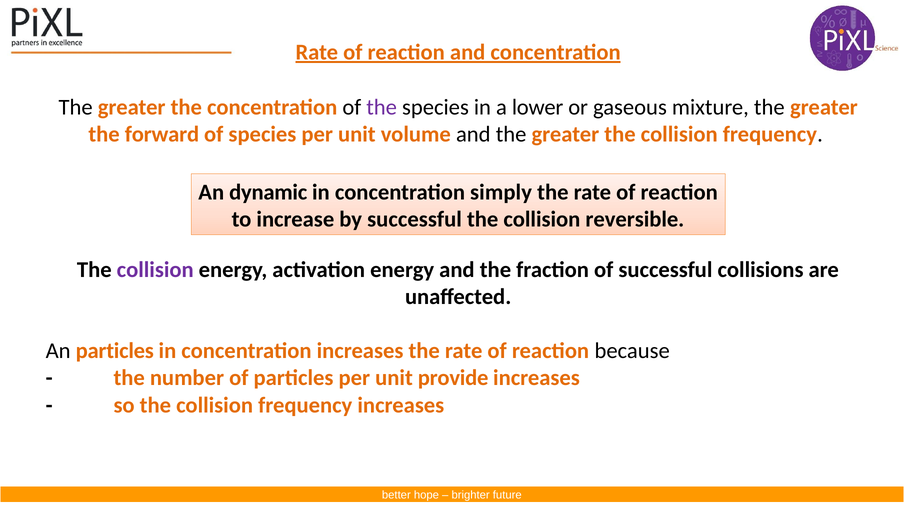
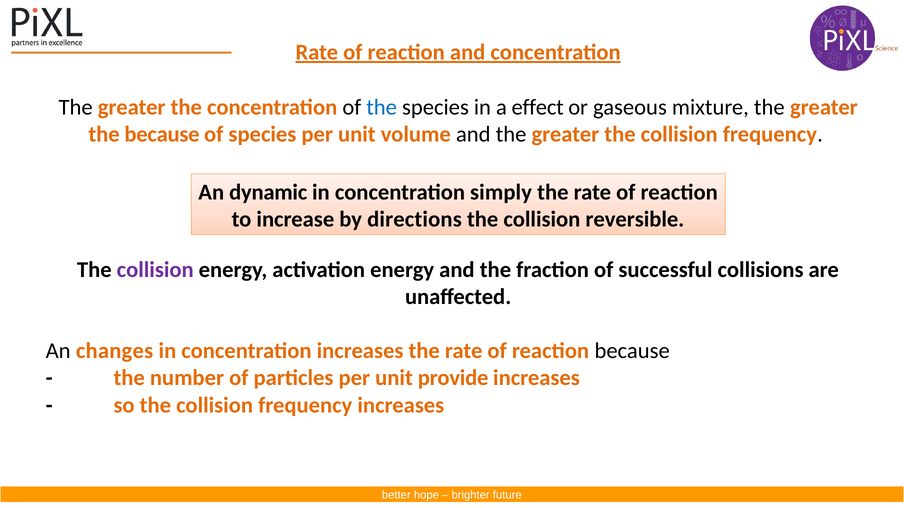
the at (382, 107) colour: purple -> blue
lower: lower -> effect
the forward: forward -> because
by successful: successful -> directions
An particles: particles -> changes
